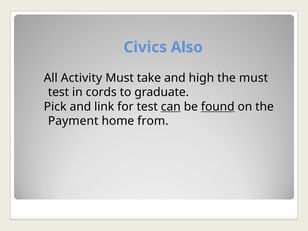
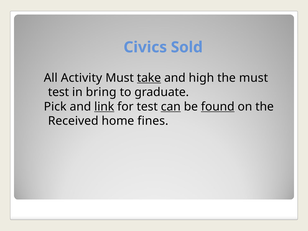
Also: Also -> Sold
take underline: none -> present
cords: cords -> bring
link underline: none -> present
Payment: Payment -> Received
from: from -> fines
